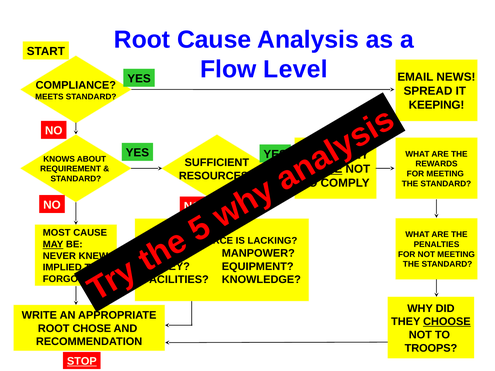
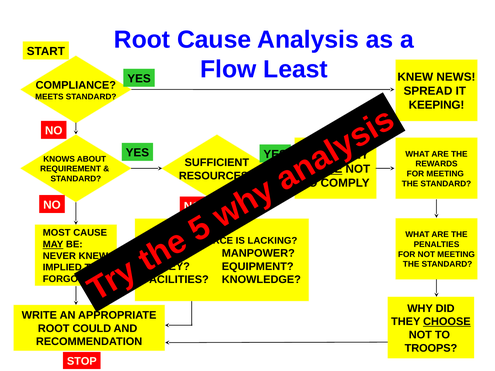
Level: Level -> Least
YES EMAIL: EMAIL -> KNEW
ROOT CHOSE: CHOSE -> COULD
STOP underline: present -> none
